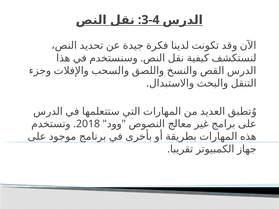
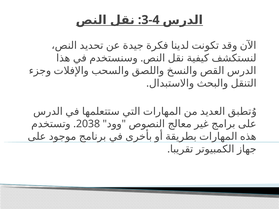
2018: 2018 -> 2038
